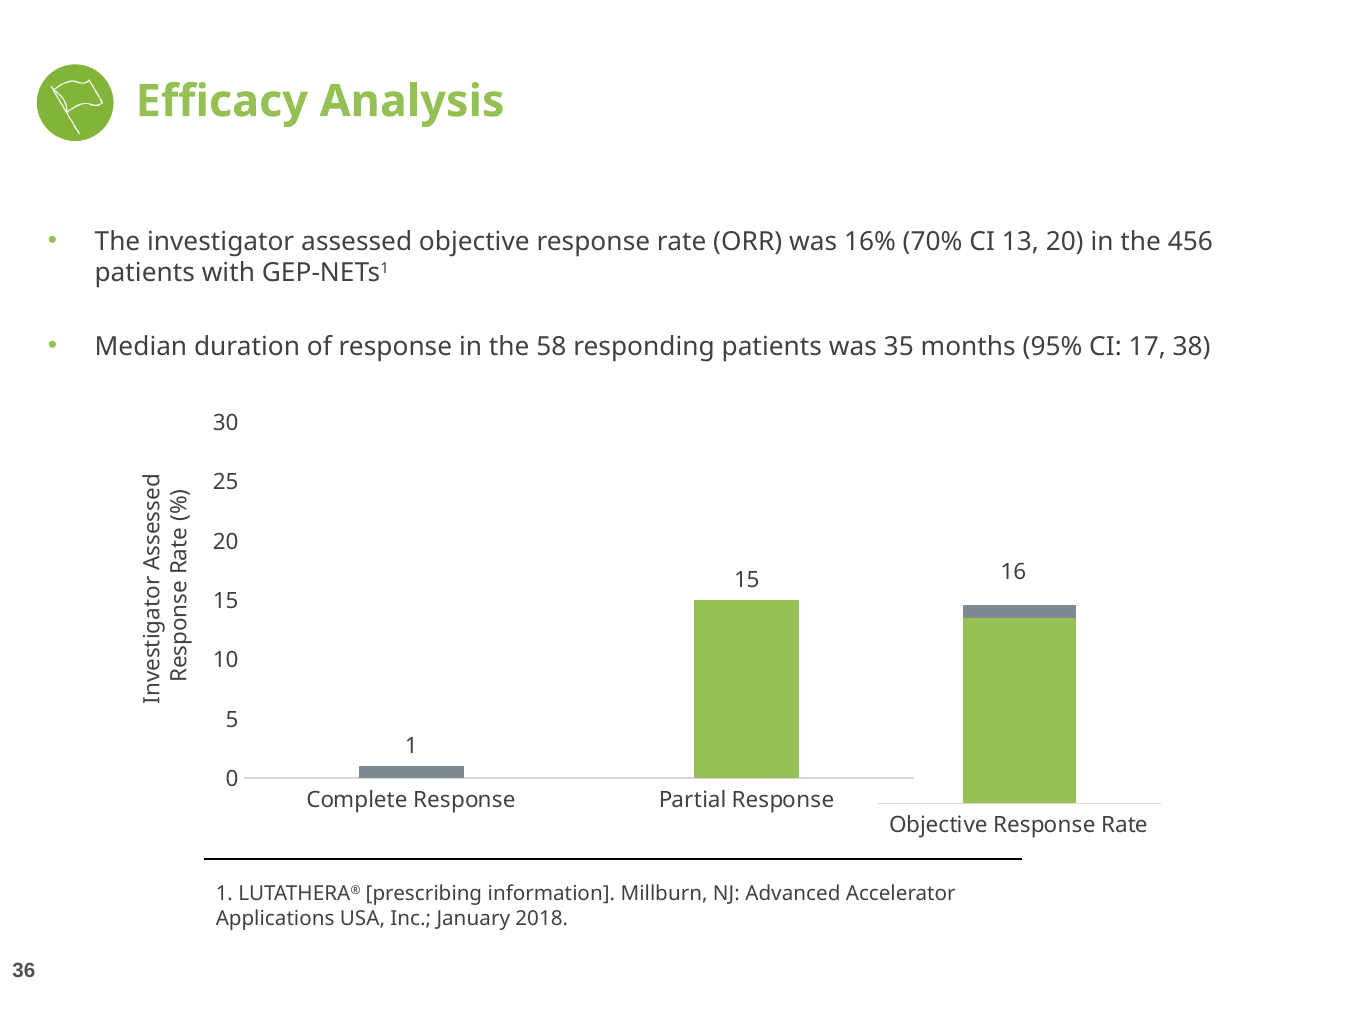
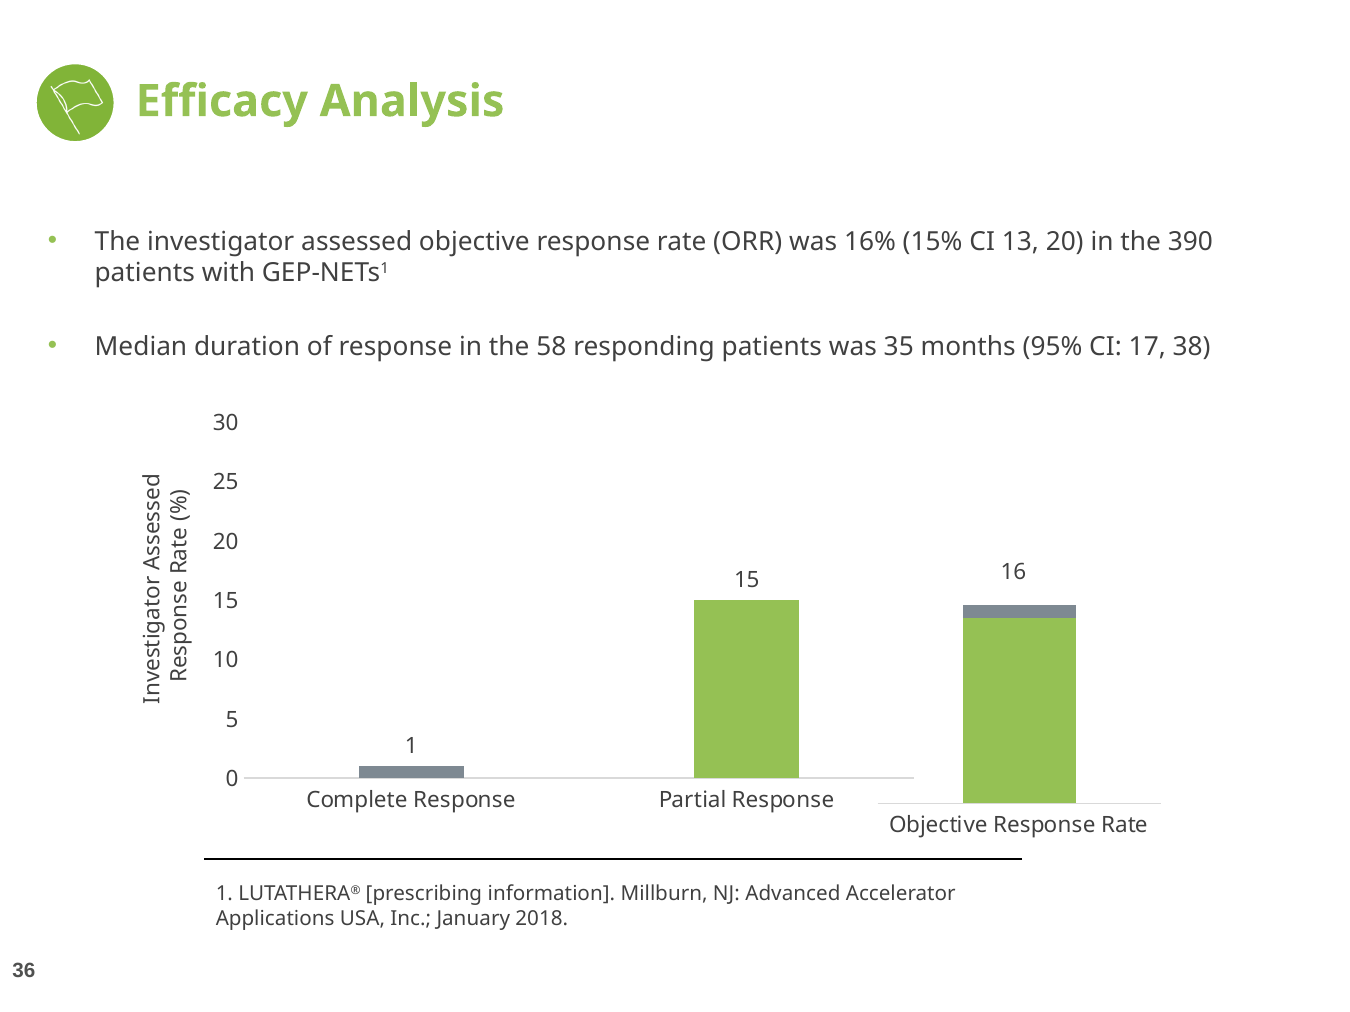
70%: 70% -> 15%
456: 456 -> 390
